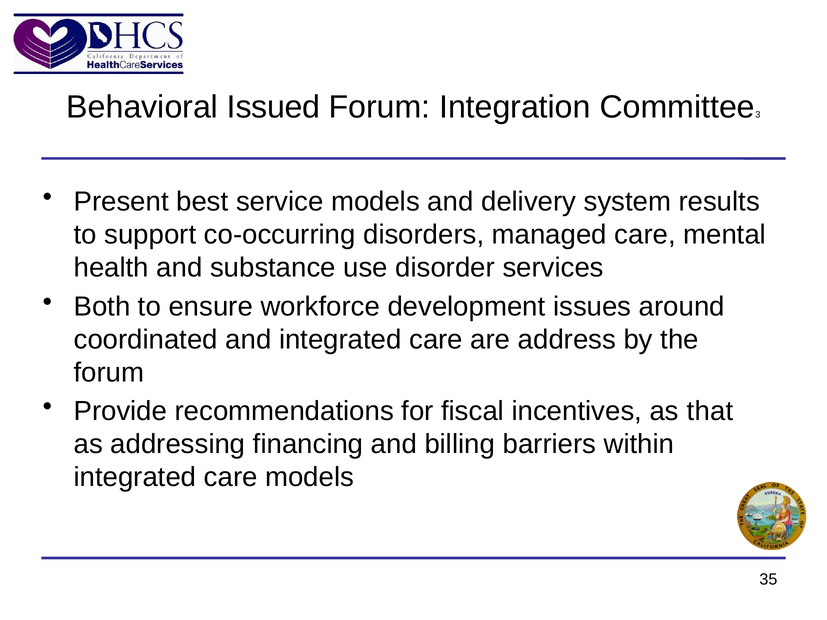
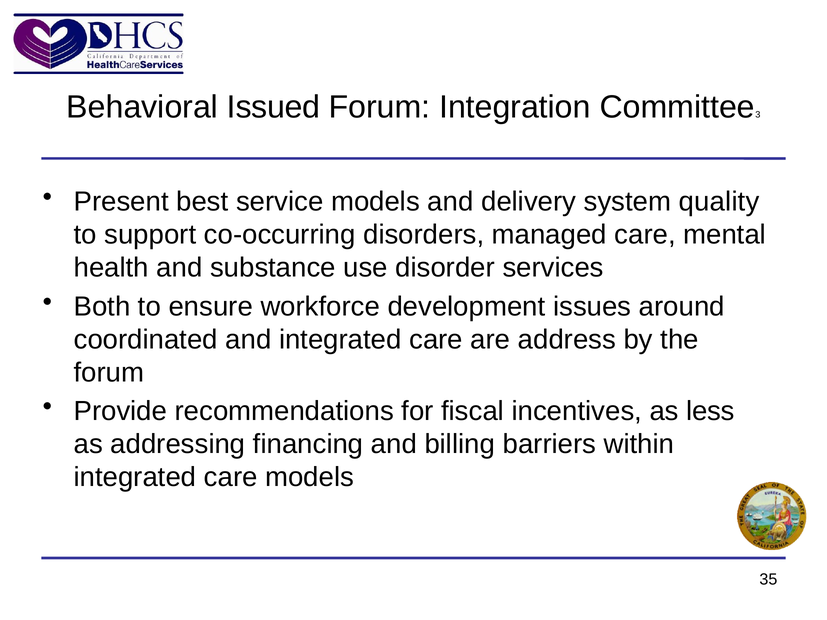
results: results -> quality
that: that -> less
